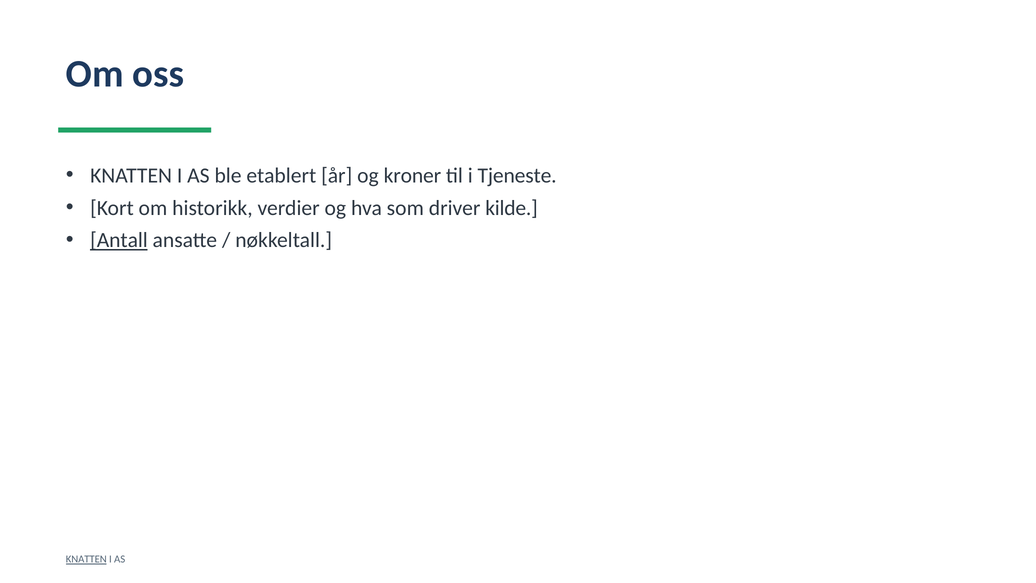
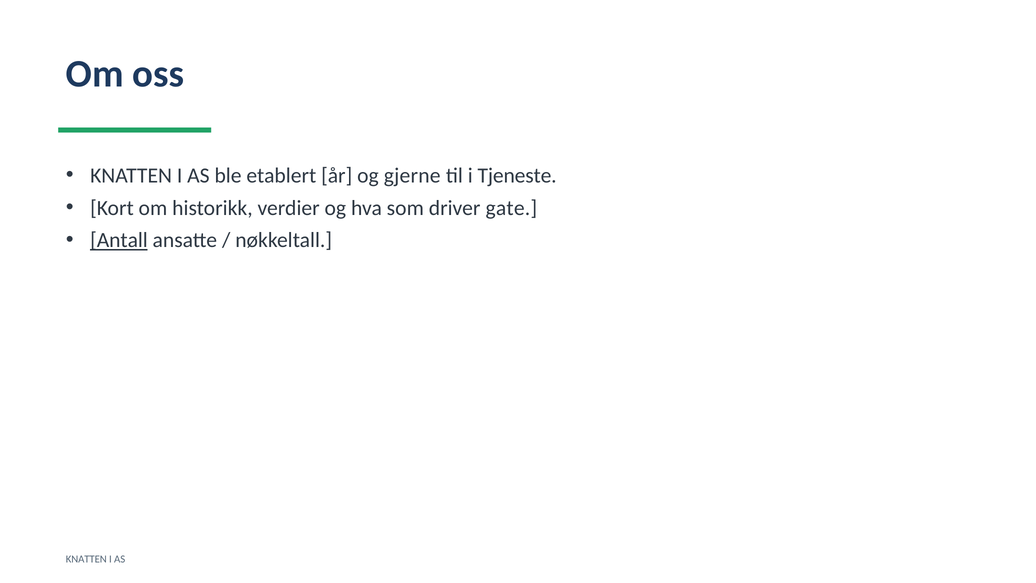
kroner: kroner -> gjerne
kilde: kilde -> gate
KNATTEN at (86, 559) underline: present -> none
